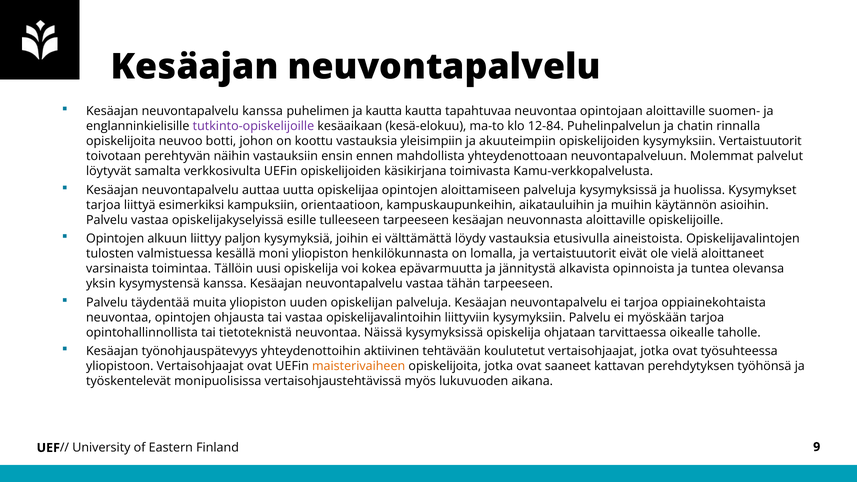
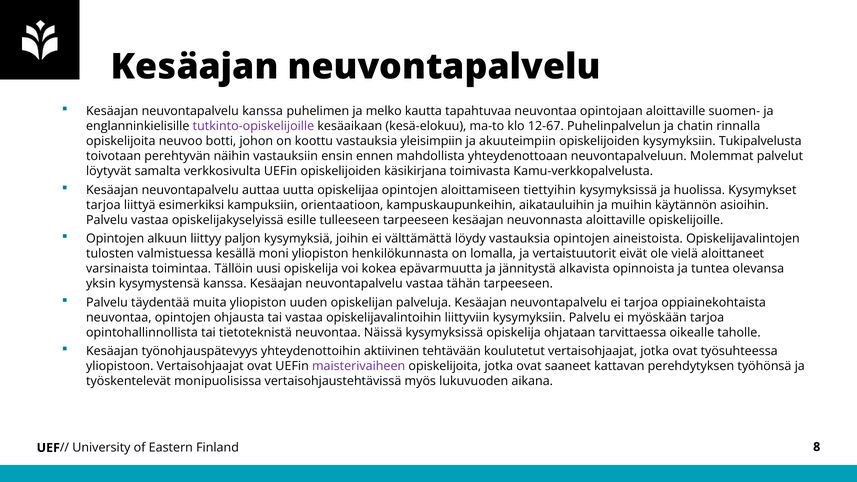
ja kautta: kautta -> melko
12-84: 12-84 -> 12-67
kysymyksiin Vertaistuutorit: Vertaistuutorit -> Tukipalvelusta
aloittamiseen palveluja: palveluja -> tiettyihin
vastauksia etusivulla: etusivulla -> opintojen
maisterivaiheen colour: orange -> purple
9: 9 -> 8
